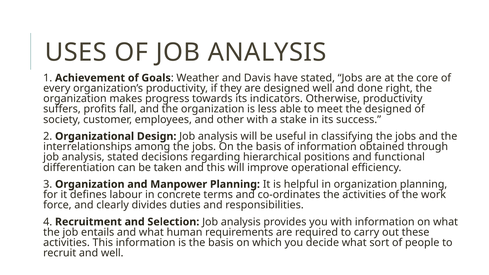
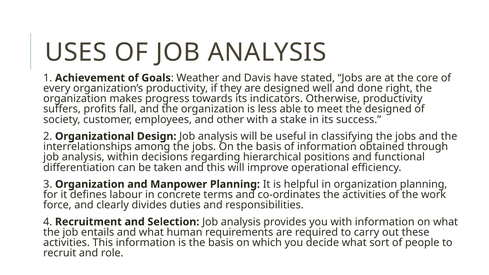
analysis stated: stated -> within
and well: well -> role
